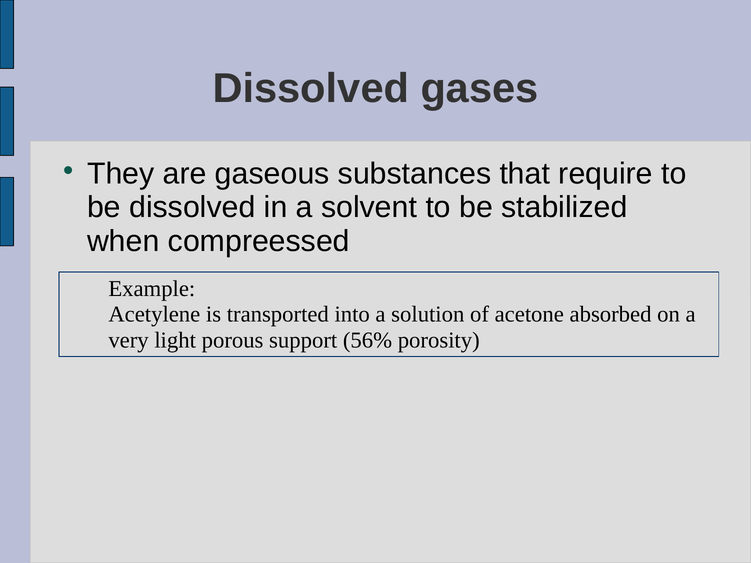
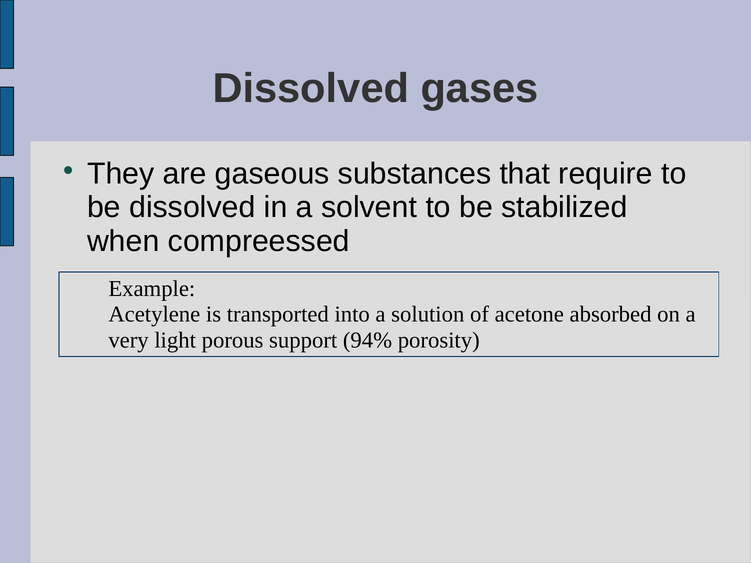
56%: 56% -> 94%
